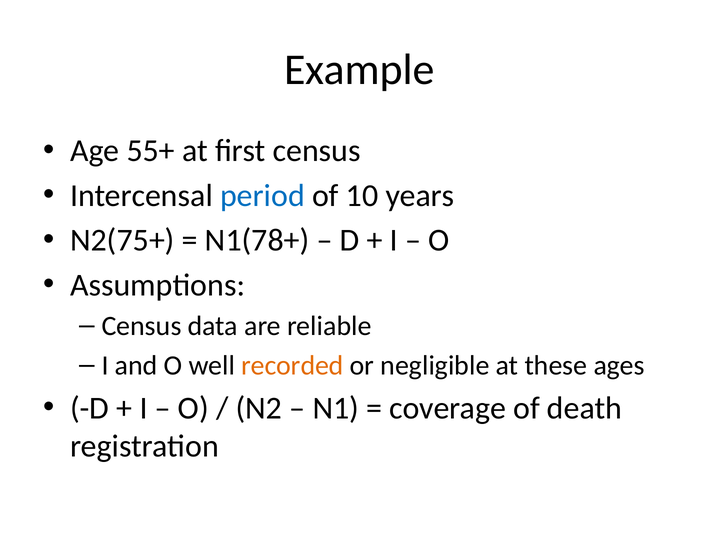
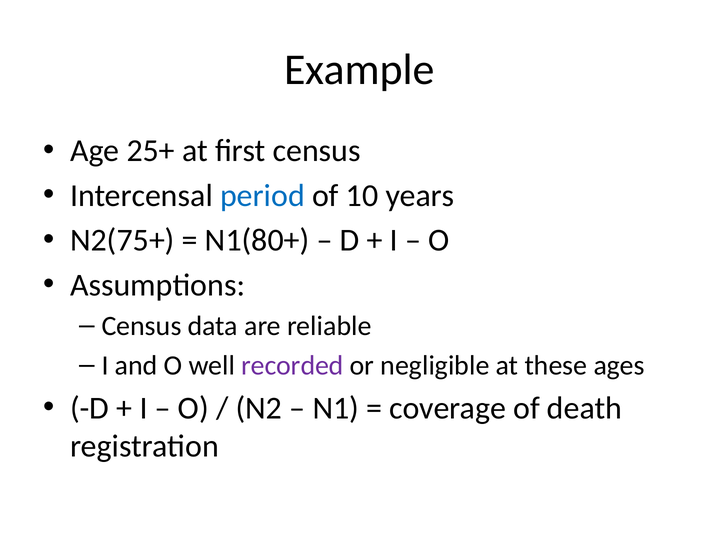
55+: 55+ -> 25+
N1(78+: N1(78+ -> N1(80+
recorded colour: orange -> purple
